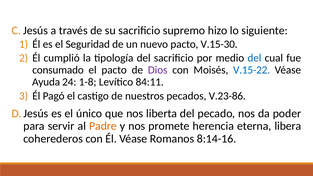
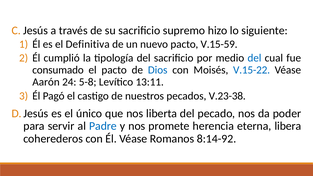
Seguridad: Seguridad -> Definitiva
V.15-30: V.15-30 -> V.15-59
Dios colour: purple -> blue
Ayuda: Ayuda -> Aarón
1-8: 1-8 -> 5-8
84:11: 84:11 -> 13:11
V.23-86: V.23-86 -> V.23-38
Padre colour: orange -> blue
8:14-16: 8:14-16 -> 8:14-92
